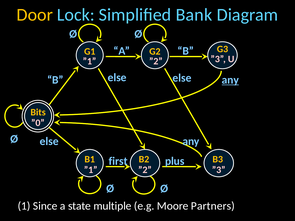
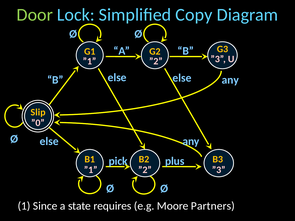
Door colour: yellow -> light green
Bank: Bank -> Copy
any at (230, 80) underline: present -> none
Bits: Bits -> Slip
first: first -> pick
multiple: multiple -> requires
